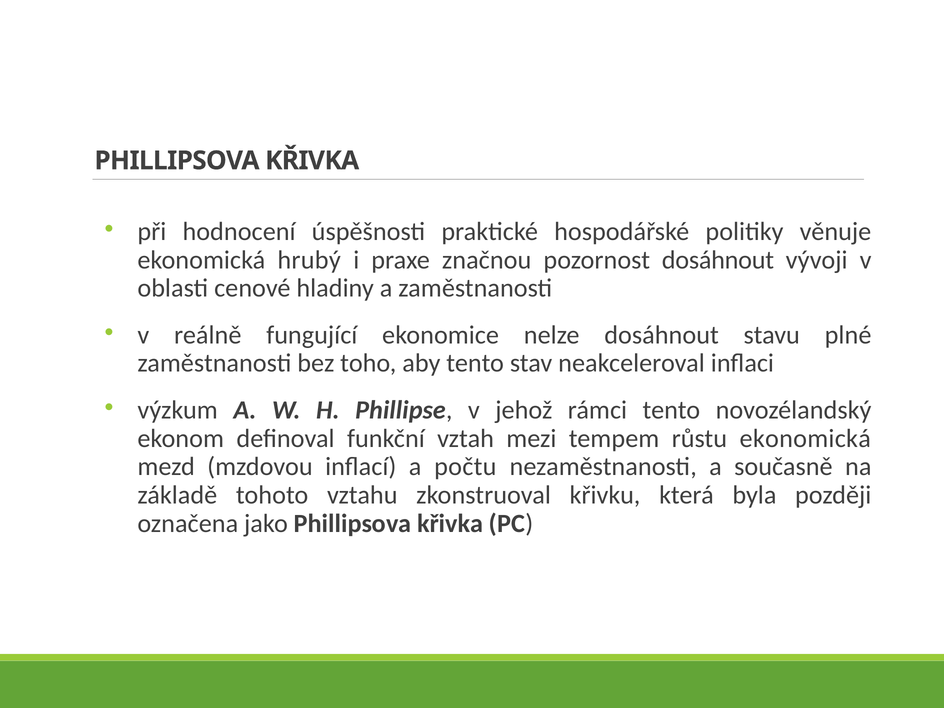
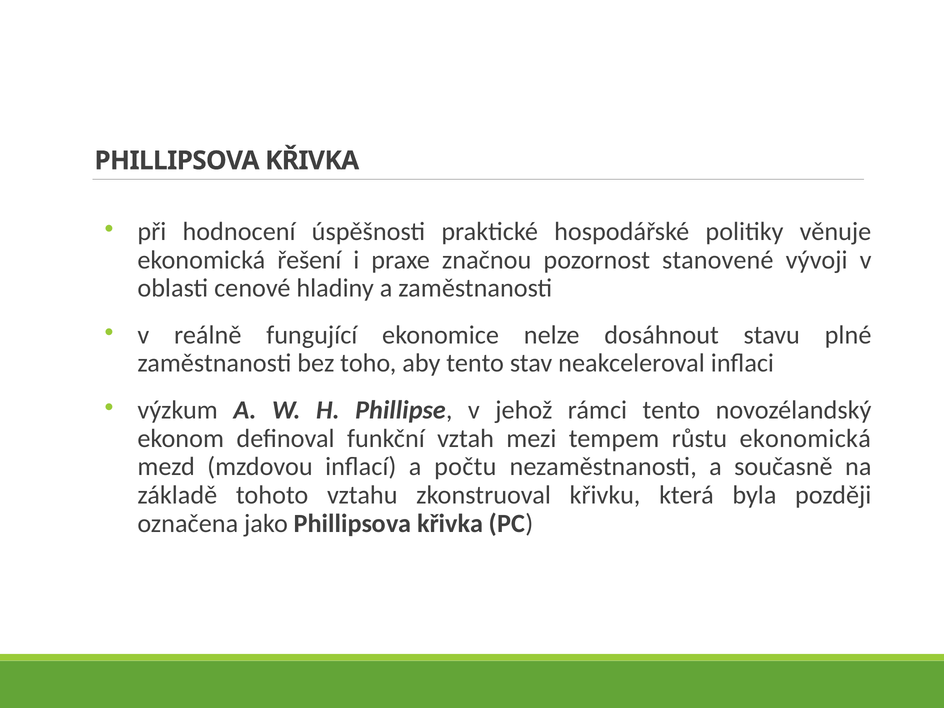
hrubý: hrubý -> řešení
pozornost dosáhnout: dosáhnout -> stanovené
